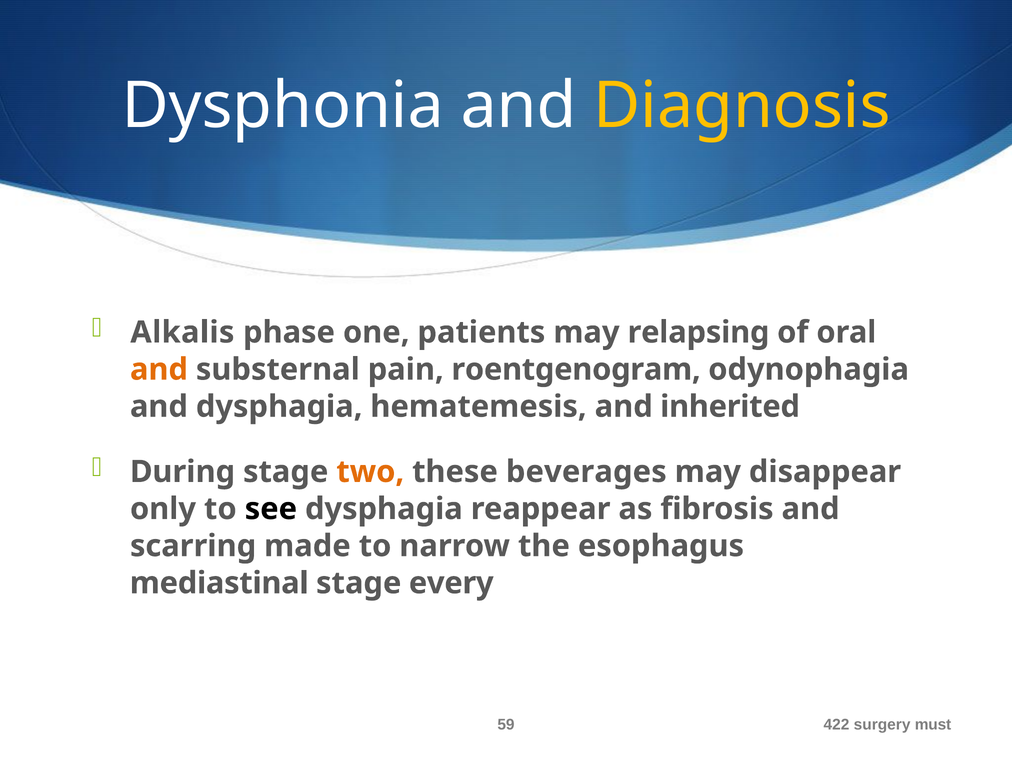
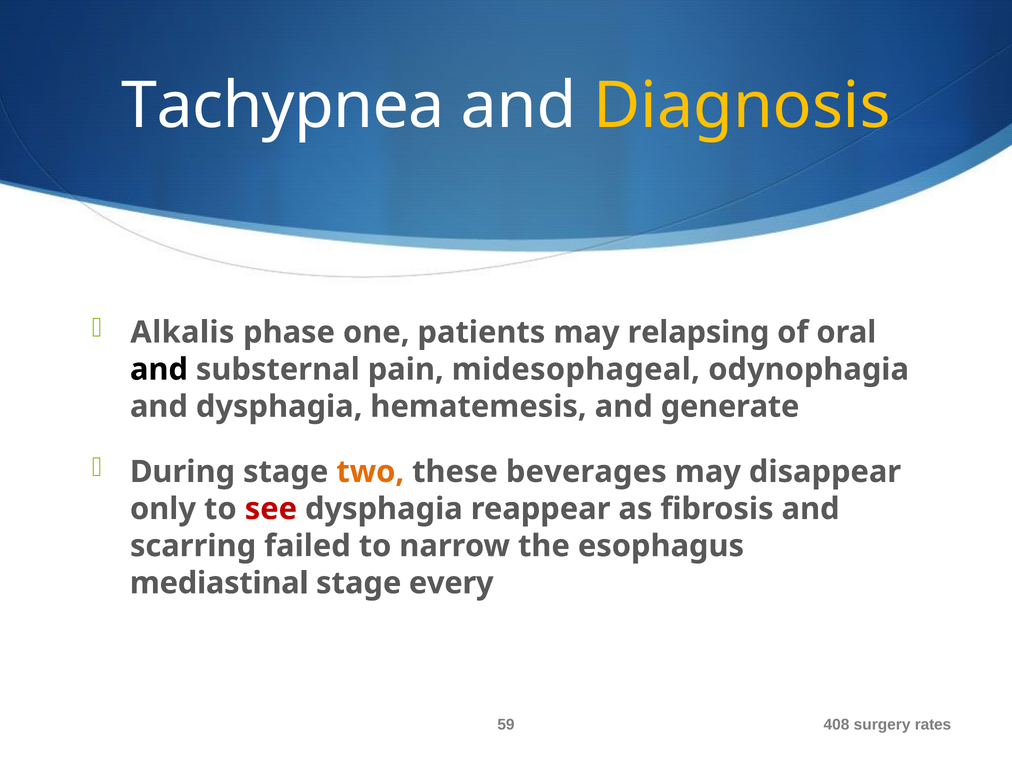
Dysphonia: Dysphonia -> Tachypnea
and at (159, 369) colour: orange -> black
roentgenogram: roentgenogram -> midesophageal
inherited: inherited -> generate
see colour: black -> red
made: made -> failed
422: 422 -> 408
must: must -> rates
